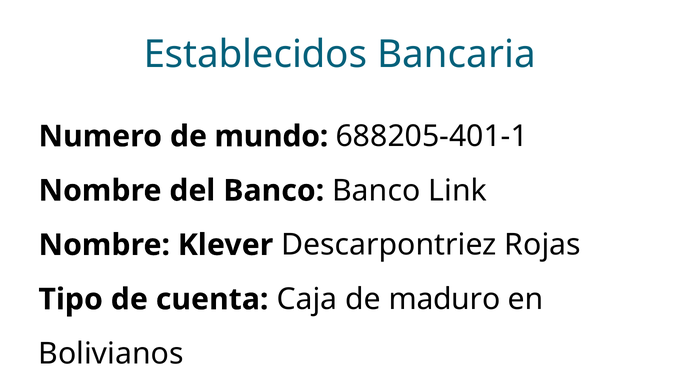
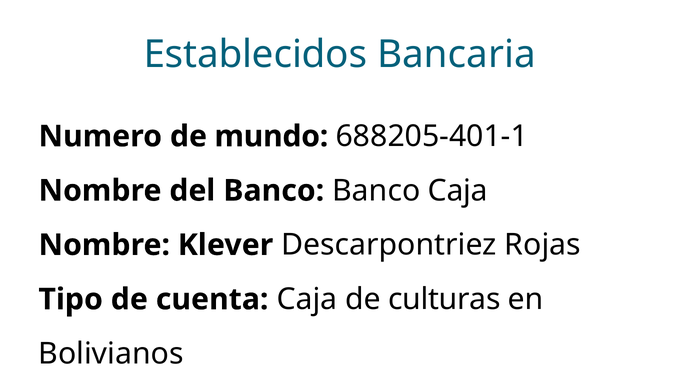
Banco Link: Link -> Caja
maduro: maduro -> culturas
